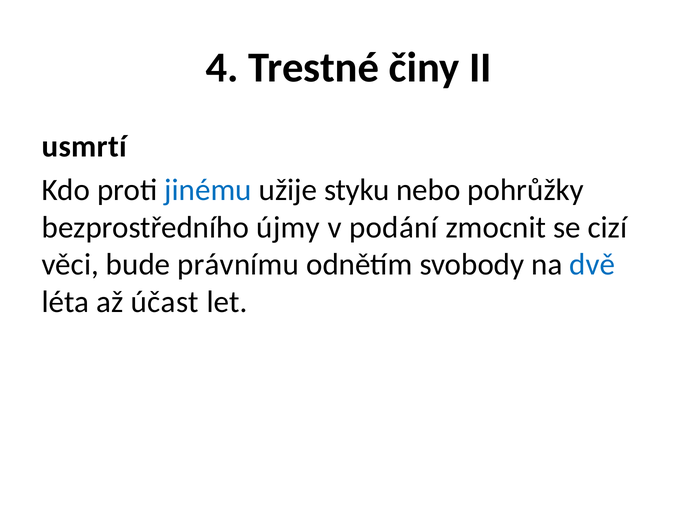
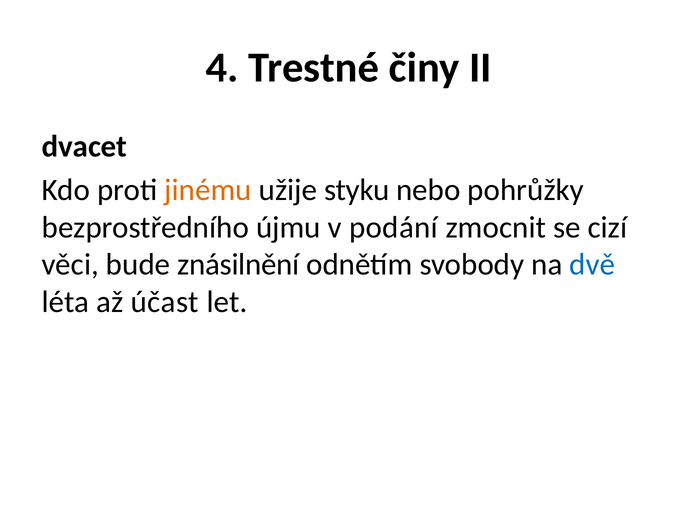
usmrtí: usmrtí -> dvacet
jinému colour: blue -> orange
újmy: újmy -> újmu
právnímu: právnímu -> znásilnění
